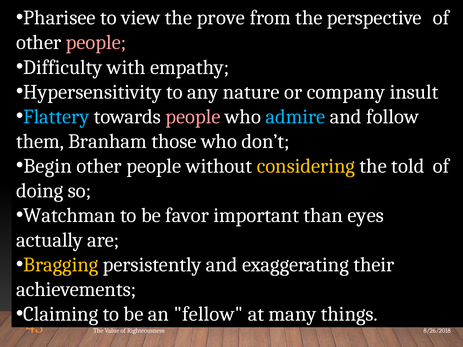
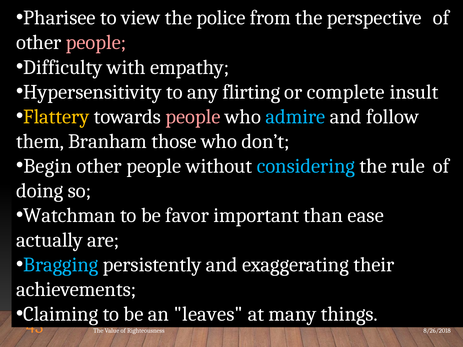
prove: prove -> police
nature: nature -> flirting
company: company -> complete
Flattery colour: light blue -> yellow
considering colour: yellow -> light blue
told: told -> rule
eyes: eyes -> ease
Bragging colour: yellow -> light blue
fellow: fellow -> leaves
